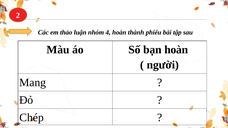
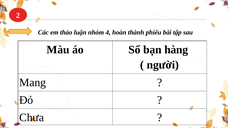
bạn hoàn: hoàn -> hàng
Chép: Chép -> Chưa
